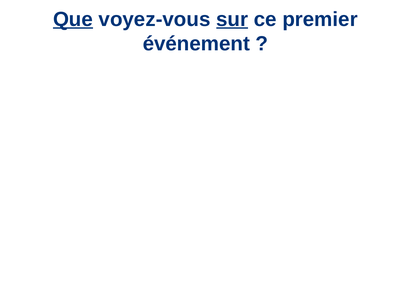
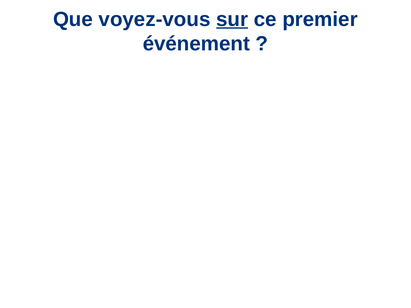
Que underline: present -> none
